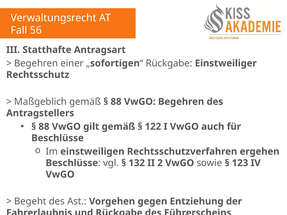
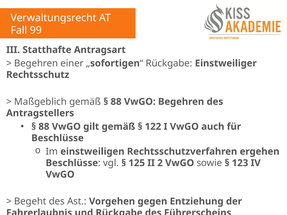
56: 56 -> 99
132: 132 -> 125
